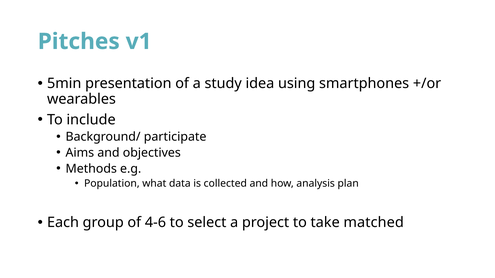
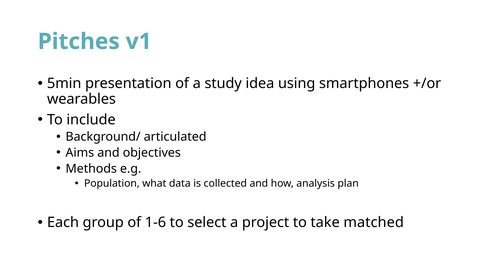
participate: participate -> articulated
4-6: 4-6 -> 1-6
